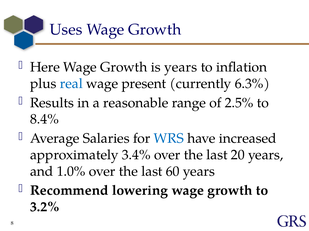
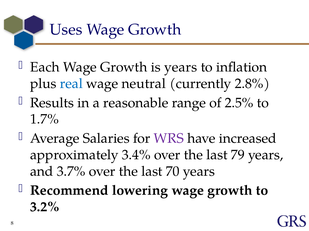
Here: Here -> Each
present: present -> neutral
6.3%: 6.3% -> 2.8%
8.4%: 8.4% -> 1.7%
WRS colour: blue -> purple
20: 20 -> 79
1.0%: 1.0% -> 3.7%
60: 60 -> 70
